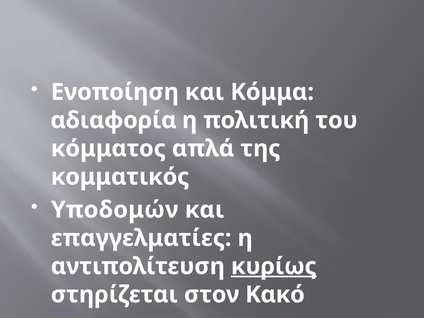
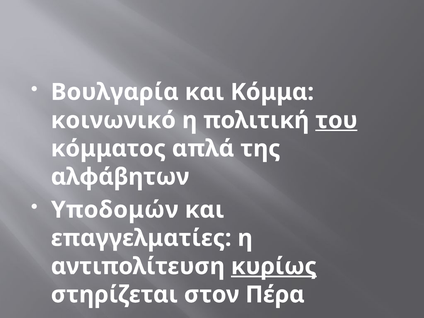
Ενοποίηση: Ενοποίηση -> Βουλγαρία
αδιαφορία: αδιαφορία -> κοινωνικό
του underline: none -> present
κομματικός: κομματικός -> αλφάβητων
Κακό: Κακό -> Πέρα
